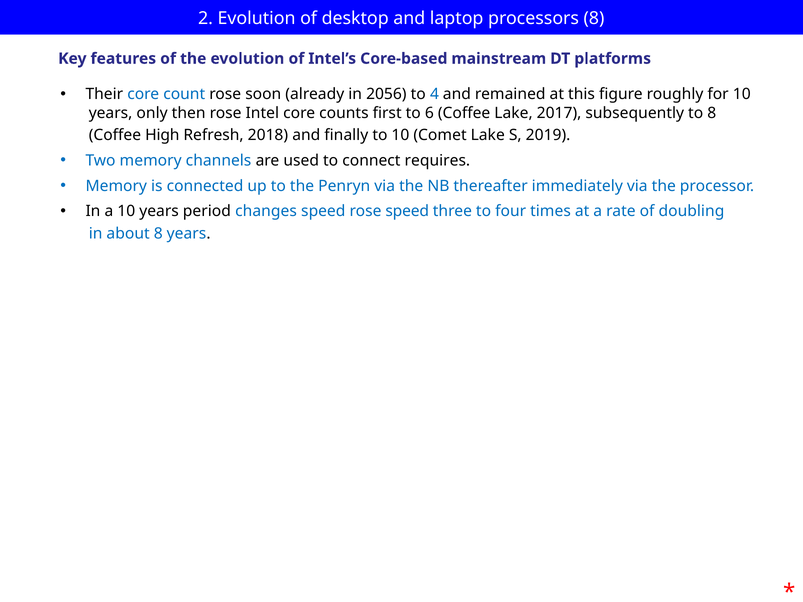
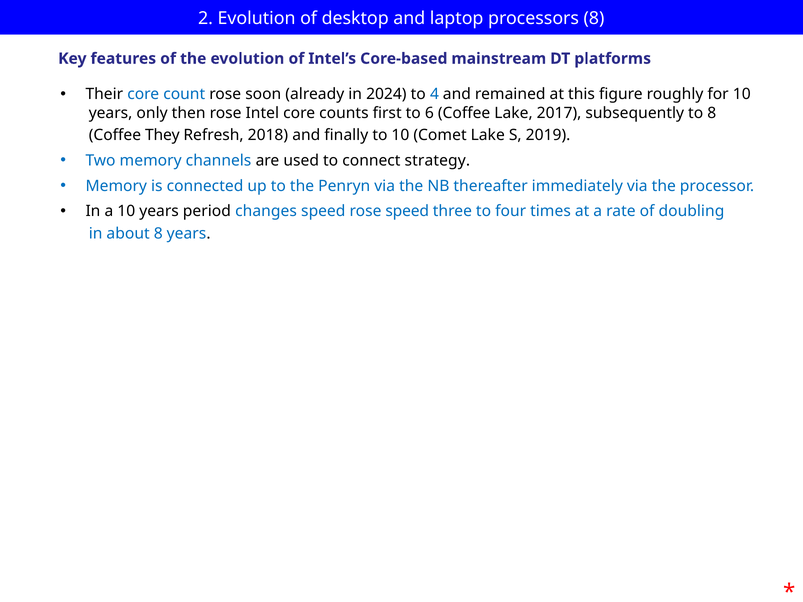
2056: 2056 -> 2024
High: High -> They
requires: requires -> strategy
